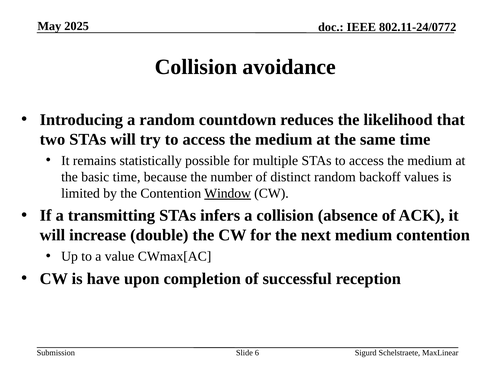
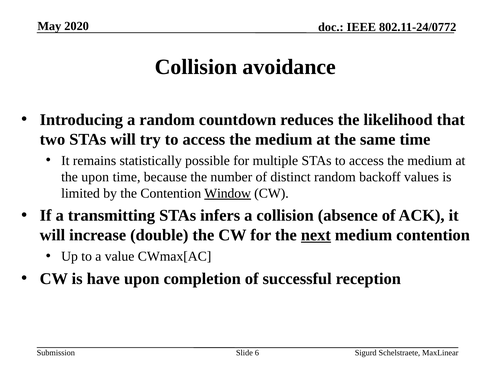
2025: 2025 -> 2020
the basic: basic -> upon
next underline: none -> present
